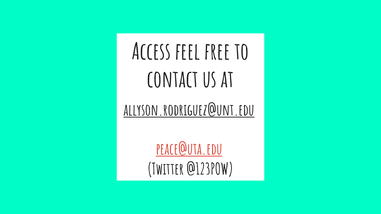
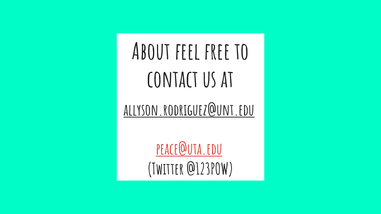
Access: Access -> About
